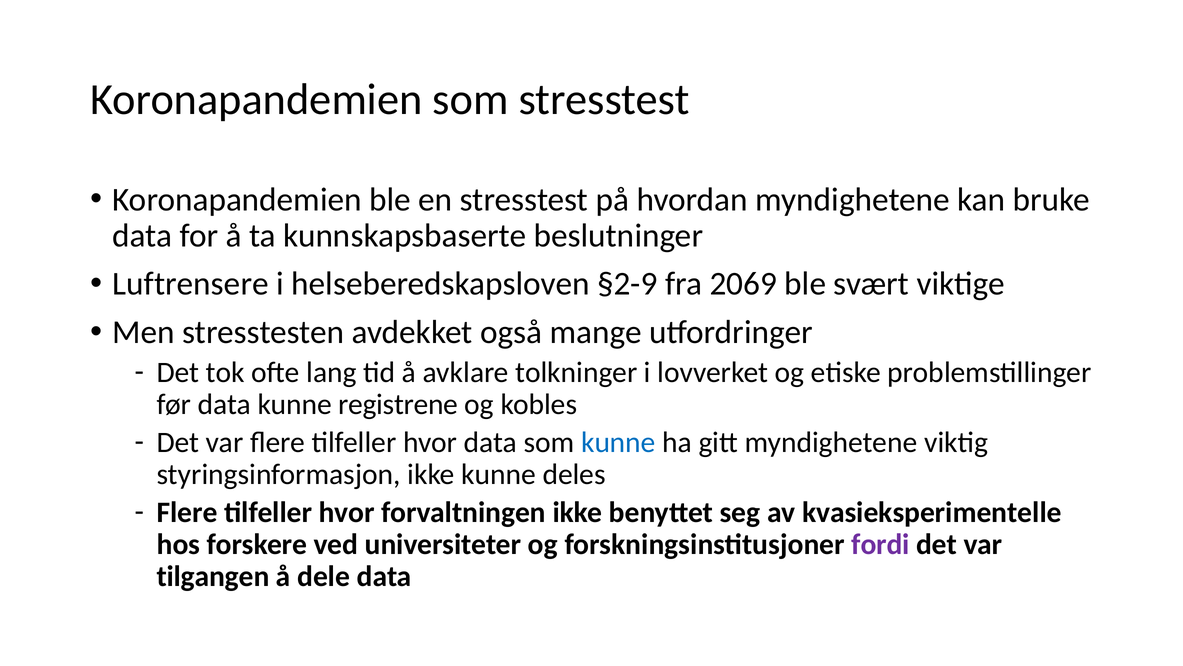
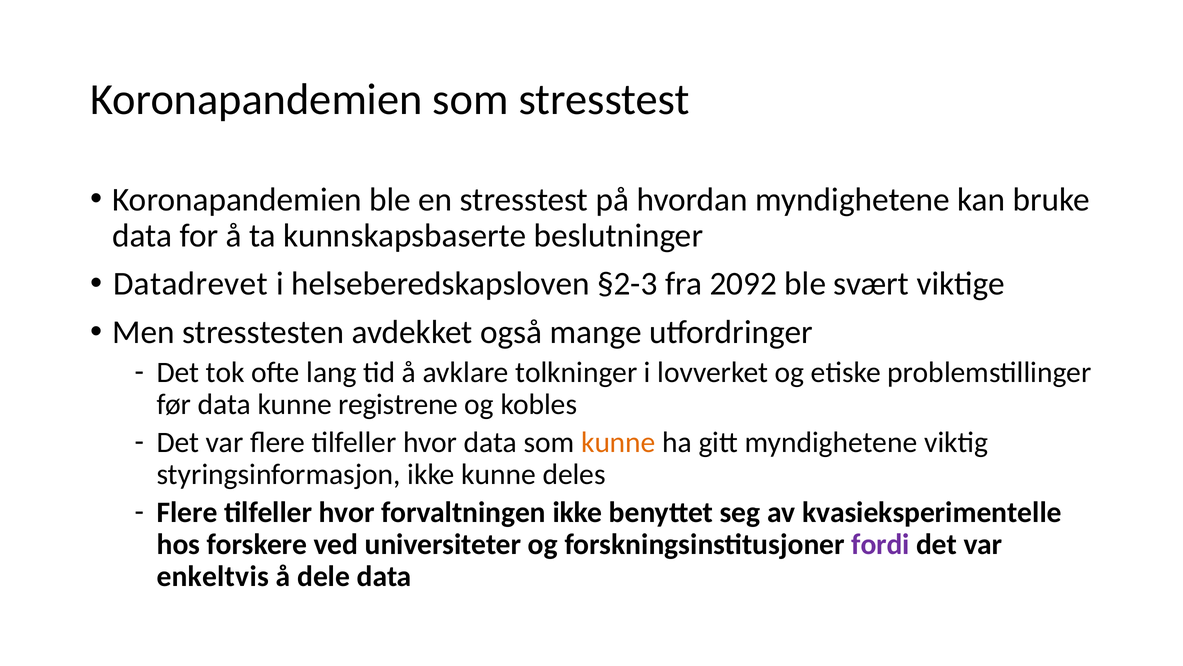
Luftrensere: Luftrensere -> Datadrevet
§2-9: §2-9 -> §2-3
2069: 2069 -> 2092
kunne at (618, 442) colour: blue -> orange
tilgangen: tilgangen -> enkeltvis
